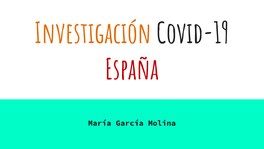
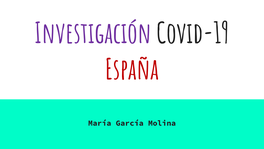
Investigación colour: orange -> purple
